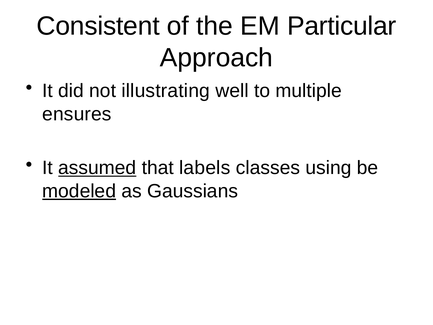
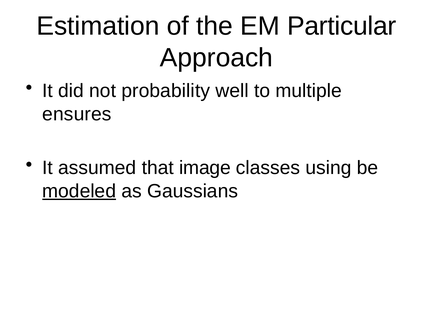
Consistent: Consistent -> Estimation
illustrating: illustrating -> probability
assumed underline: present -> none
labels: labels -> image
